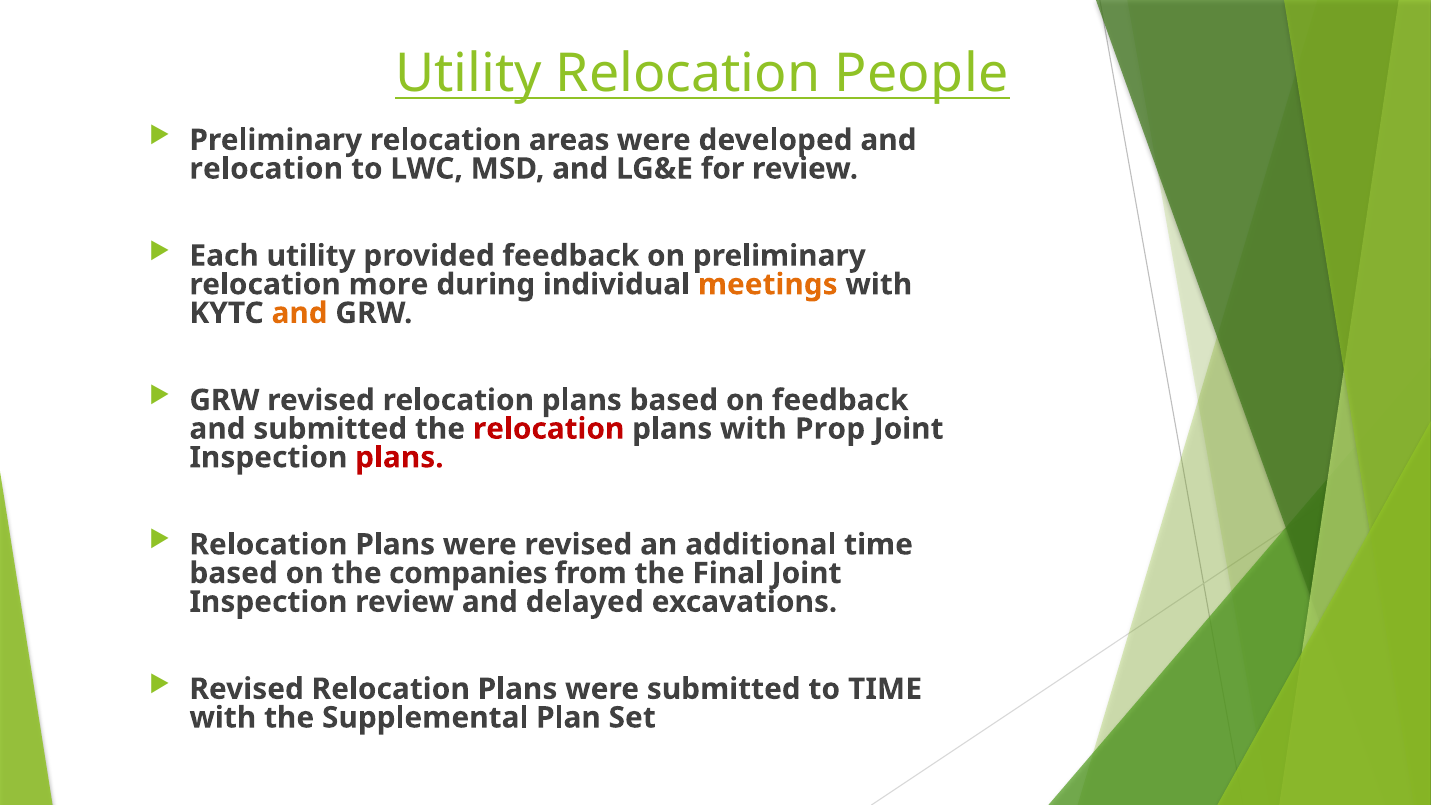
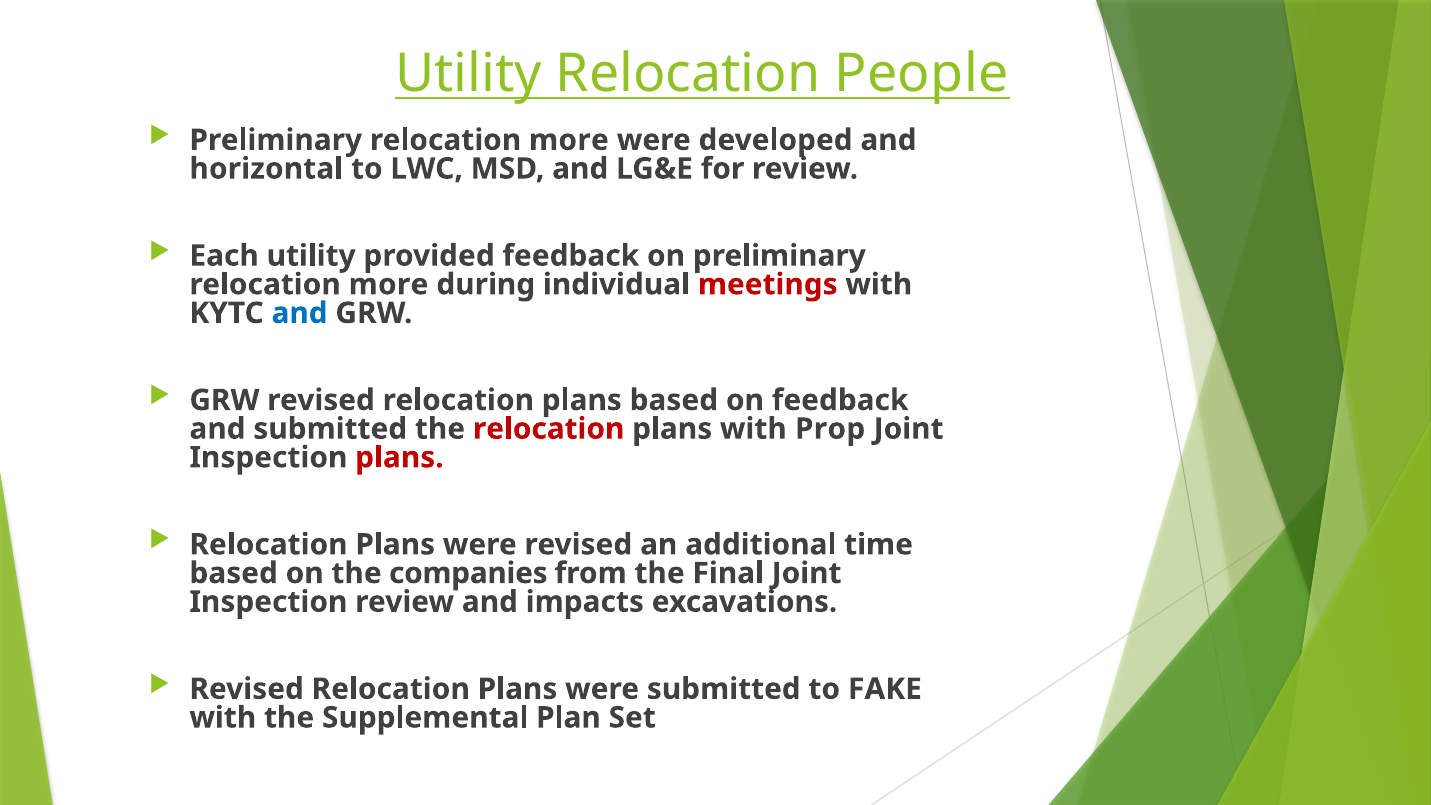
areas at (569, 140): areas -> more
relocation at (266, 169): relocation -> horizontal
meetings colour: orange -> red
and at (300, 313) colour: orange -> blue
delayed: delayed -> impacts
to TIME: TIME -> FAKE
